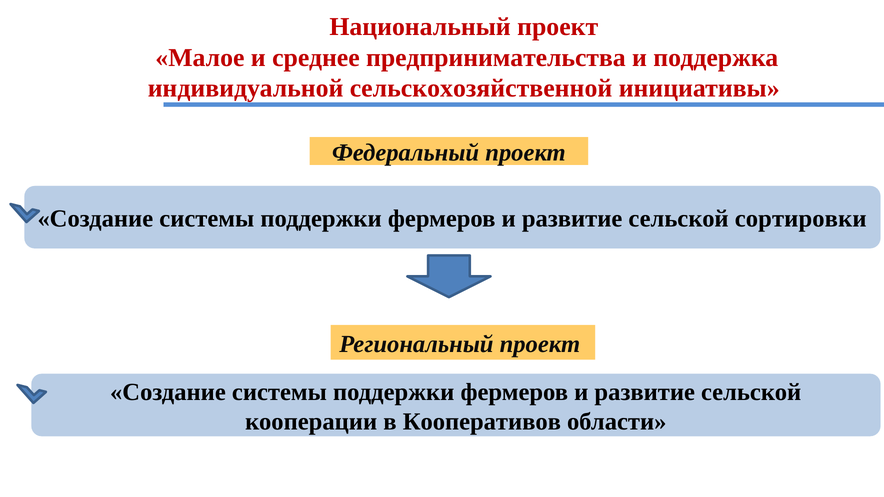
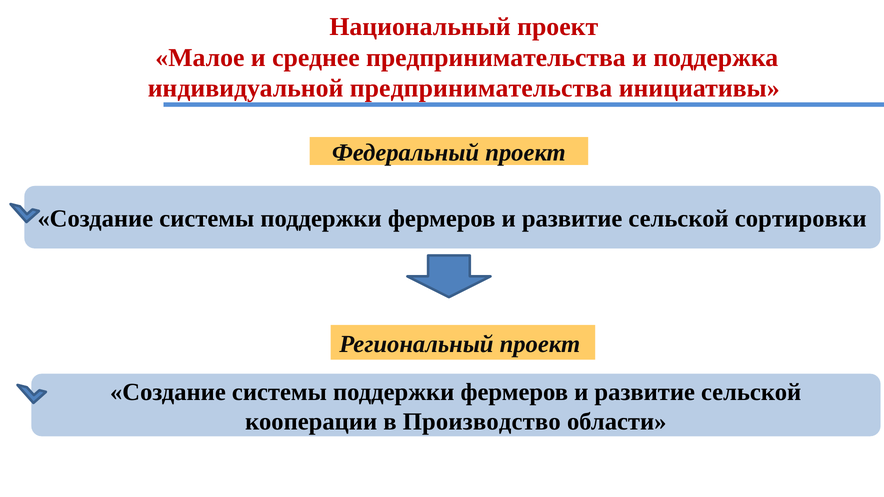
индивидуальной сельскохозяйственной: сельскохозяйственной -> предпринимательства
Кооперативов: Кооперативов -> Производство
